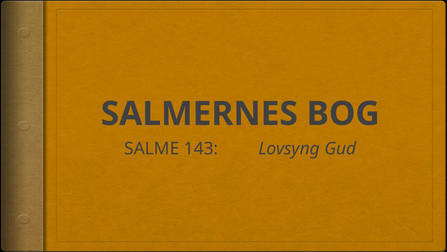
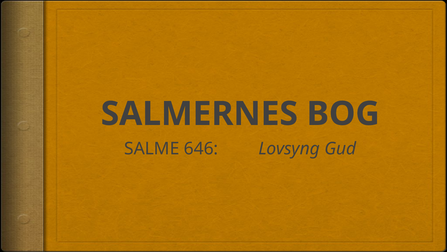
143: 143 -> 646
